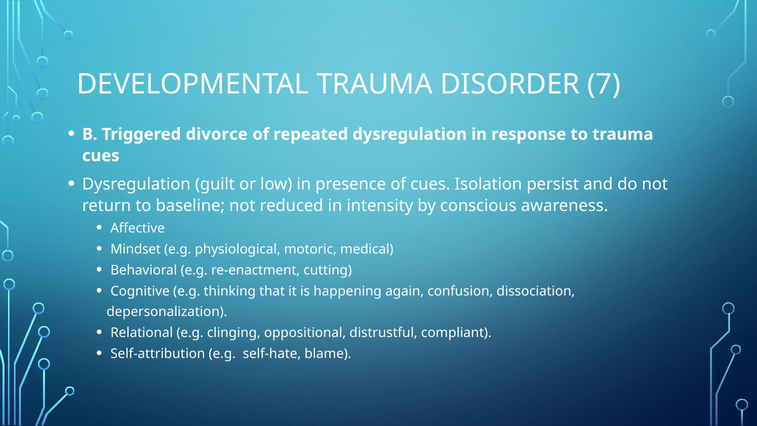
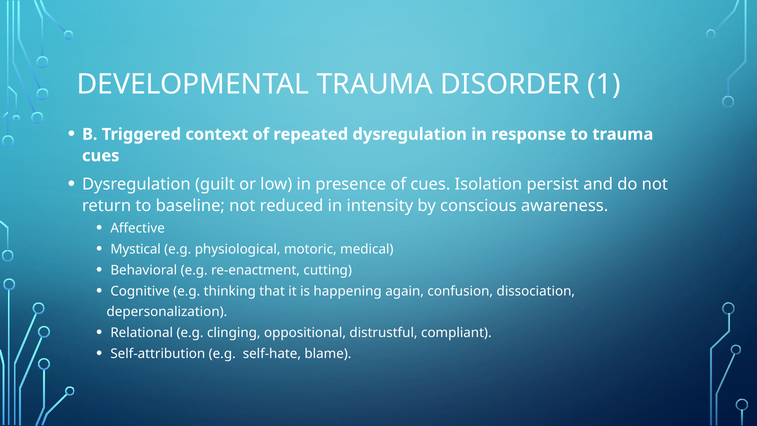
7: 7 -> 1
divorce: divorce -> context
Mindset: Mindset -> Mystical
